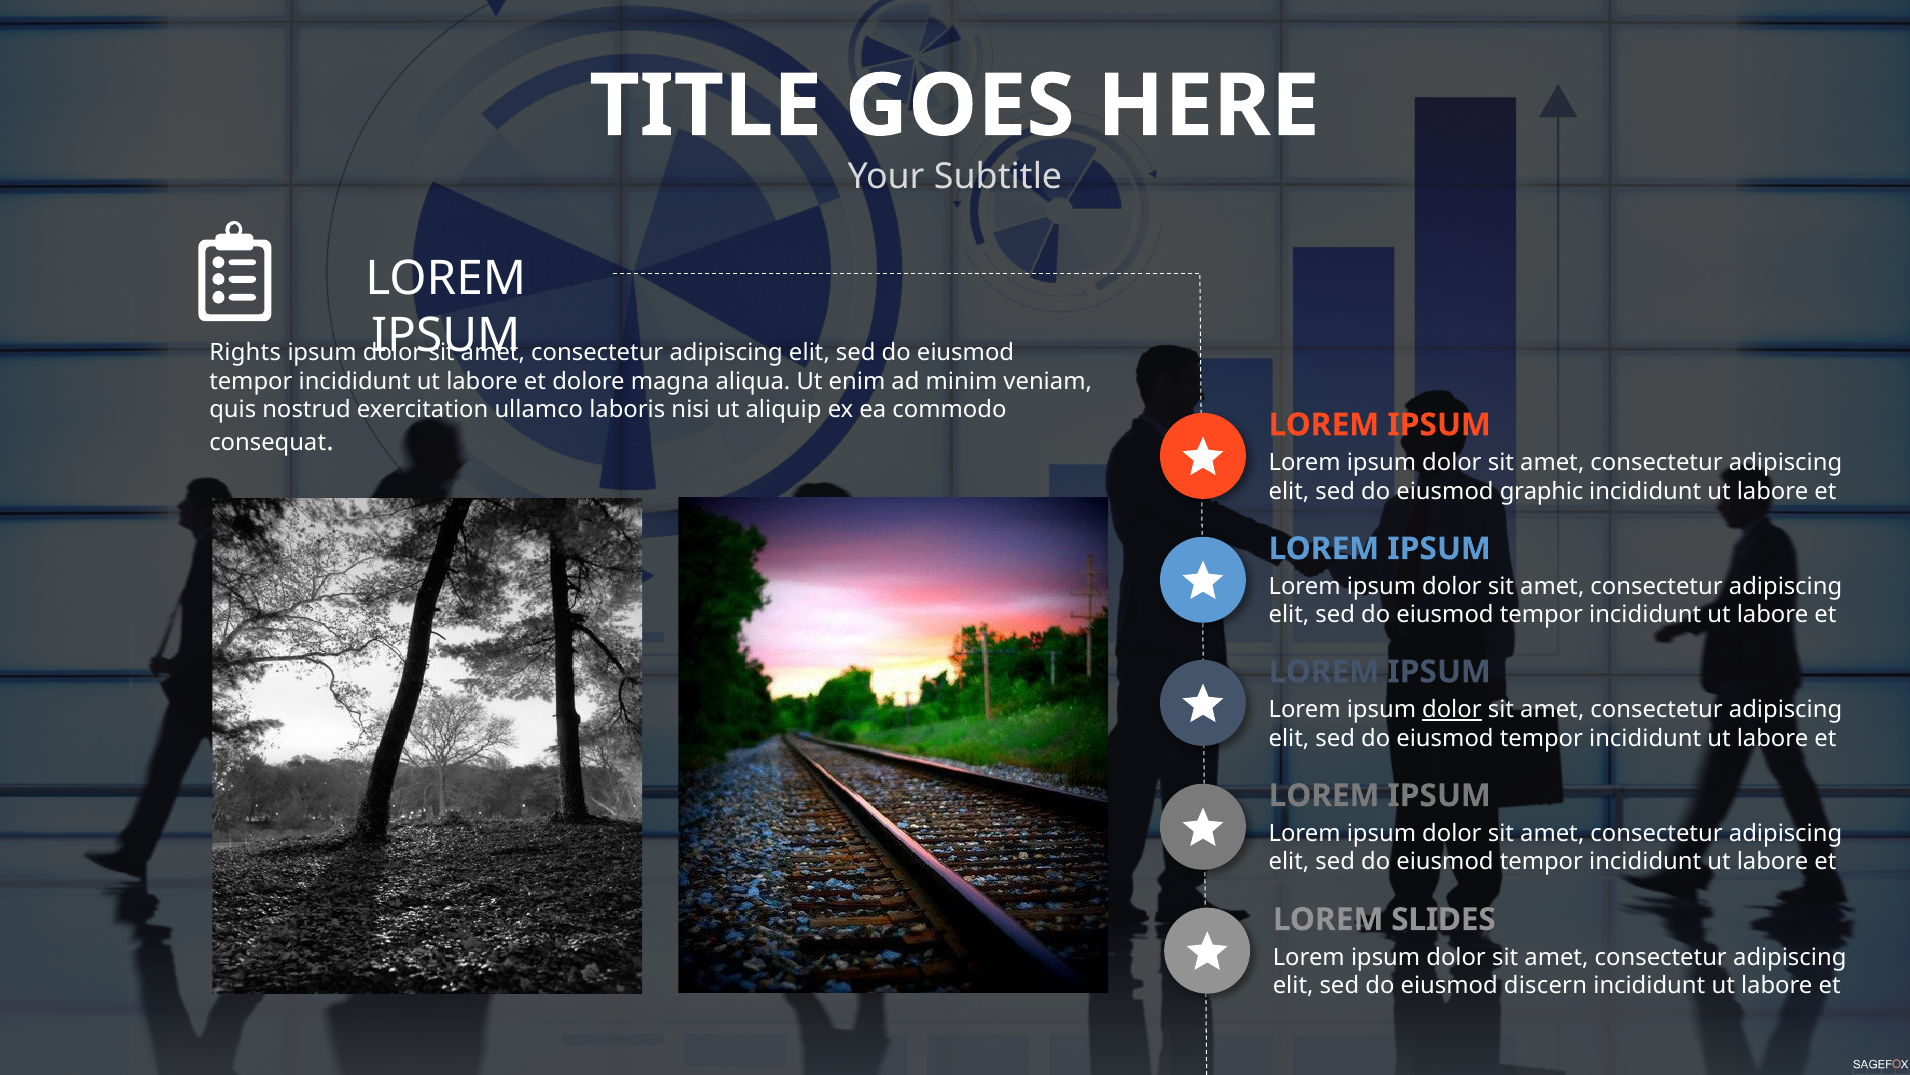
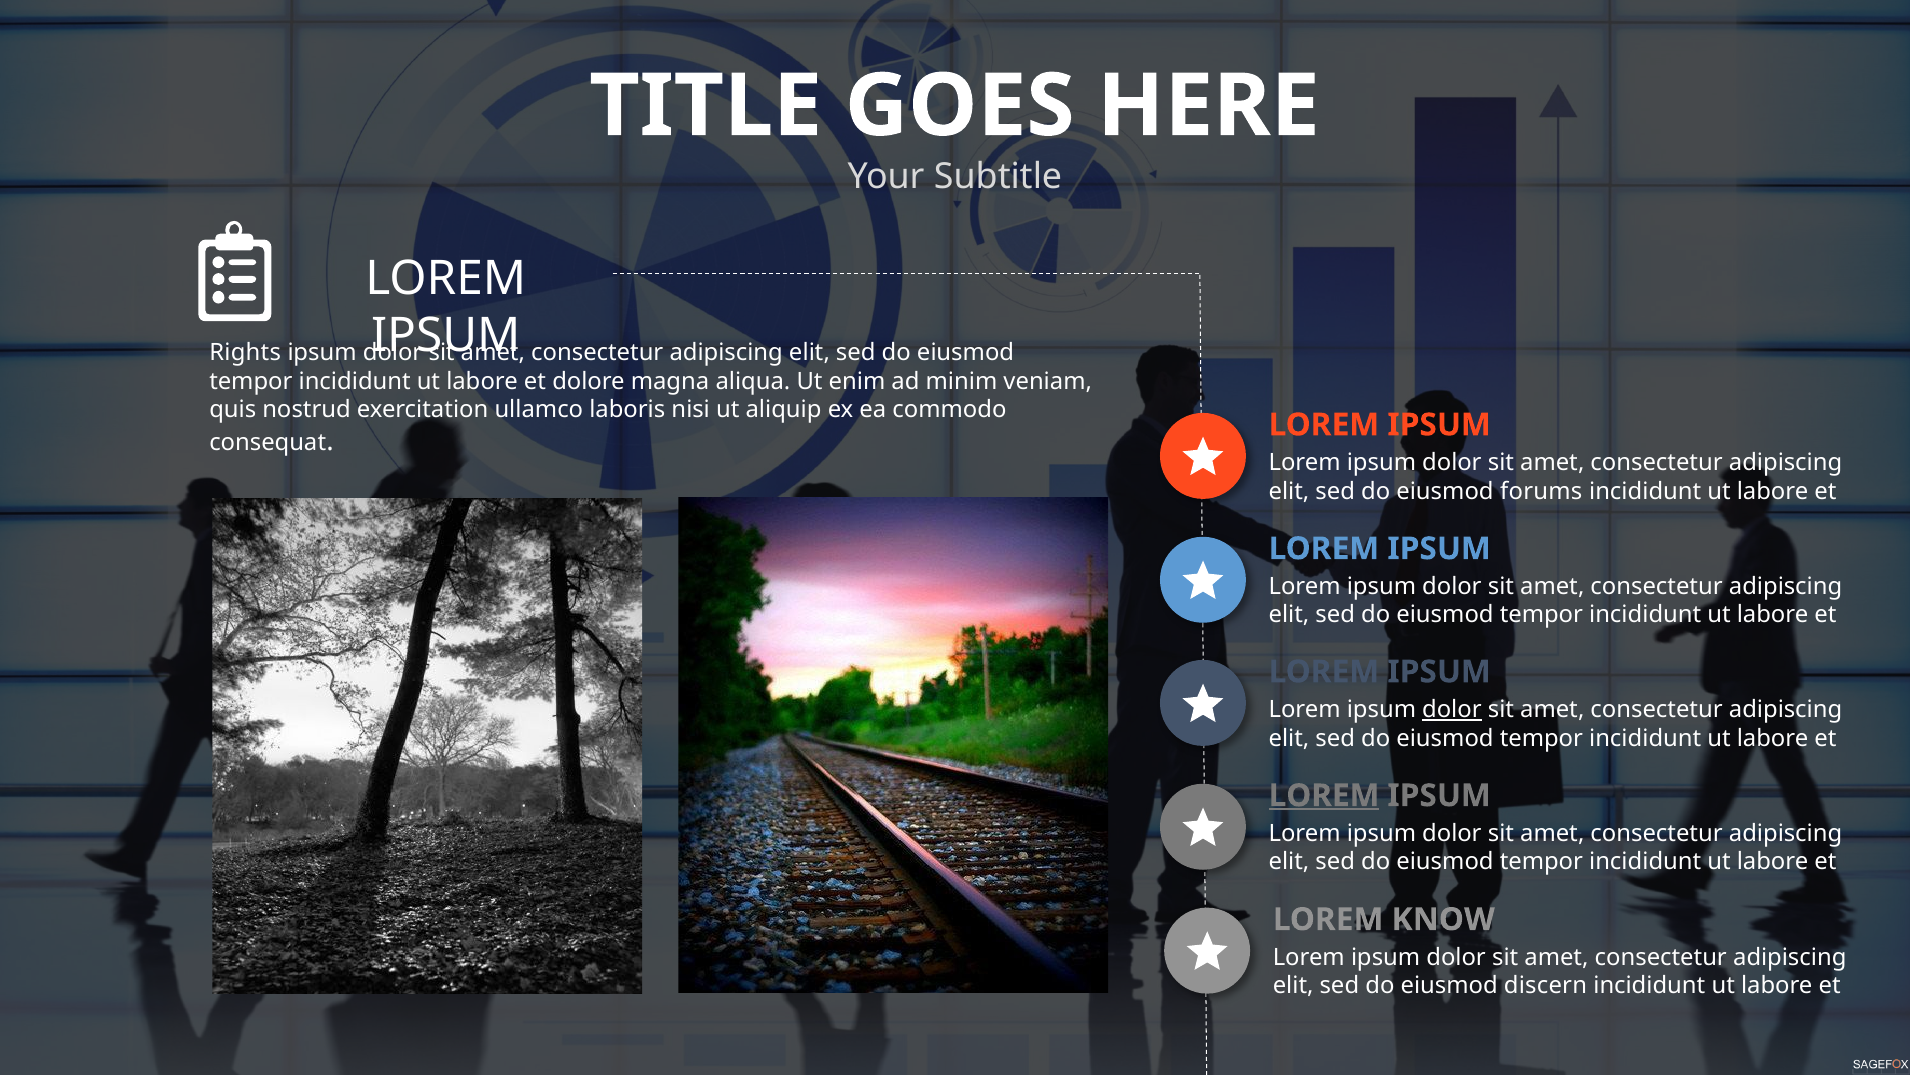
graphic: graphic -> forums
LOREM at (1324, 795) underline: none -> present
SLIDES: SLIDES -> KNOW
